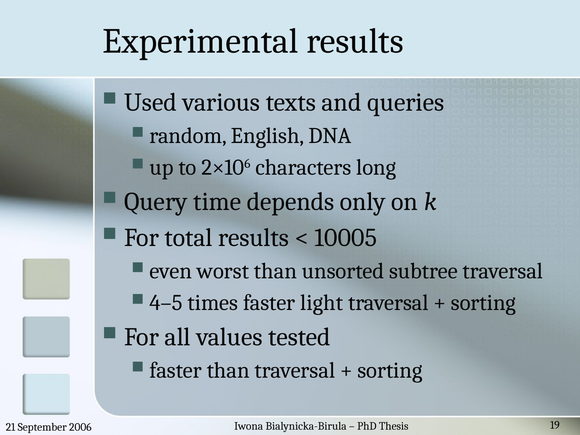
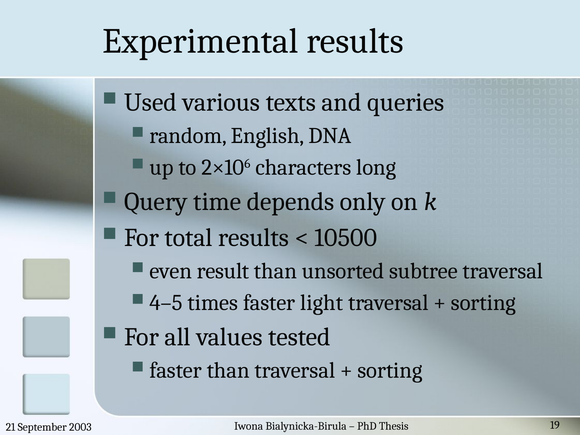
10005: 10005 -> 10500
worst: worst -> result
2006: 2006 -> 2003
